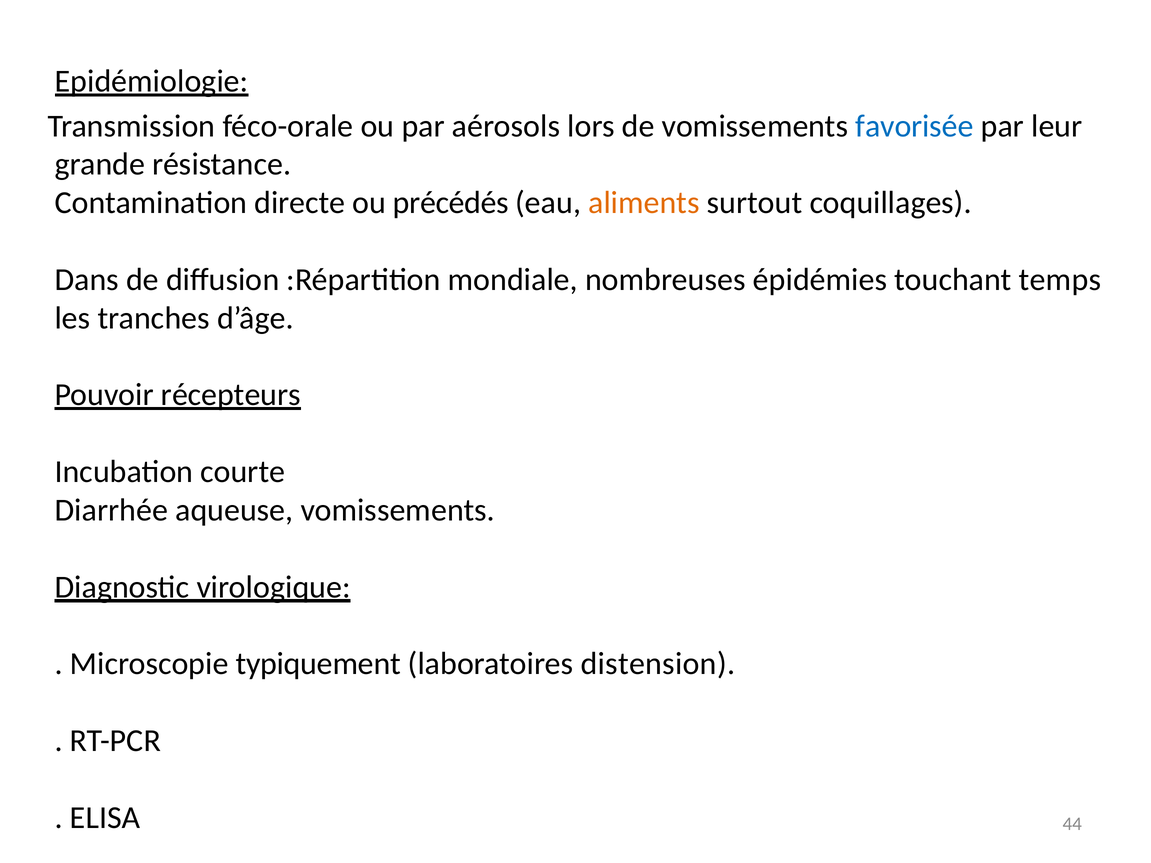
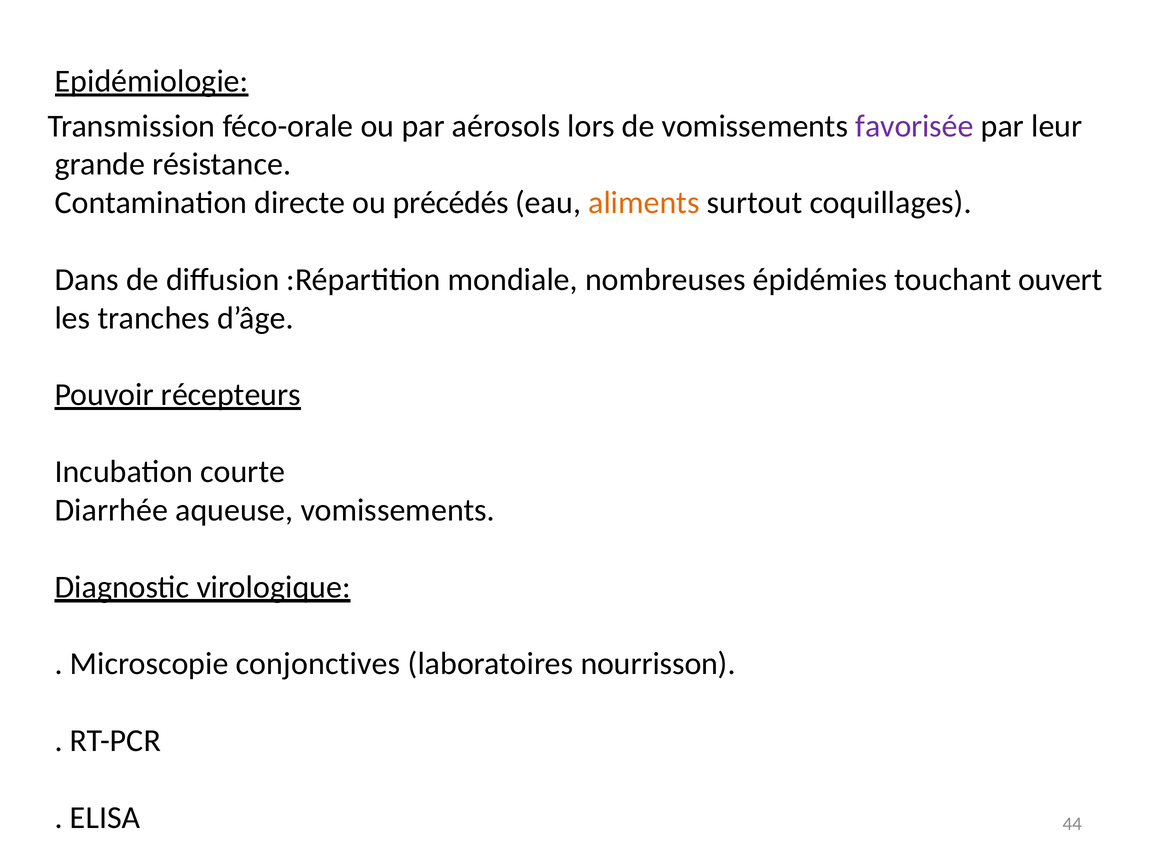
favorisée colour: blue -> purple
temps: temps -> ouvert
typiquement: typiquement -> conjonctives
distension: distension -> nourrisson
